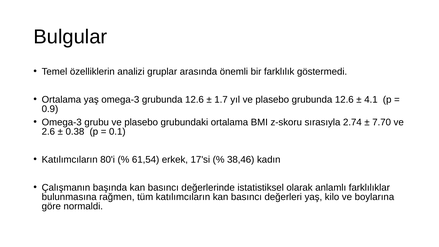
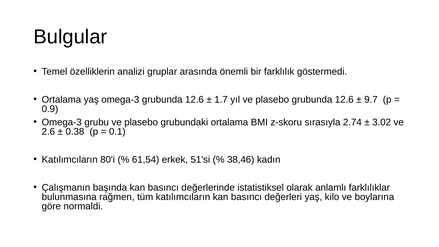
4.1: 4.1 -> 9.7
7.70: 7.70 -> 3.02
17'si: 17'si -> 51'si
